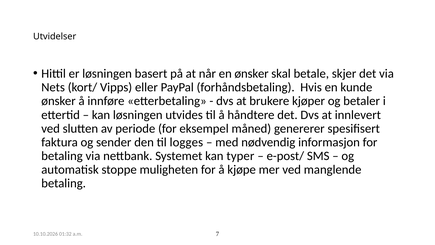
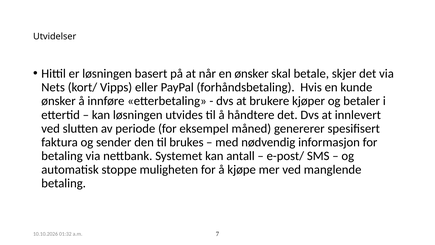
logges: logges -> brukes
typer: typer -> antall
